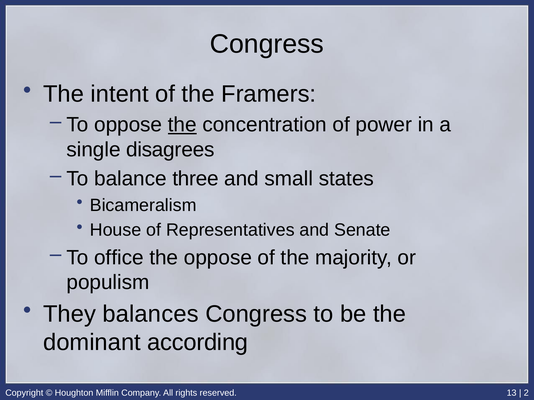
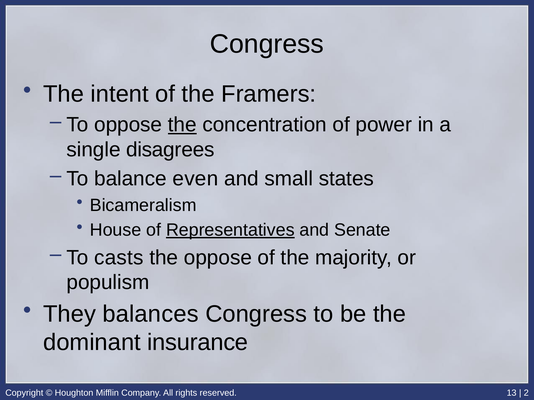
three: three -> even
Representatives underline: none -> present
office: office -> casts
according: according -> insurance
